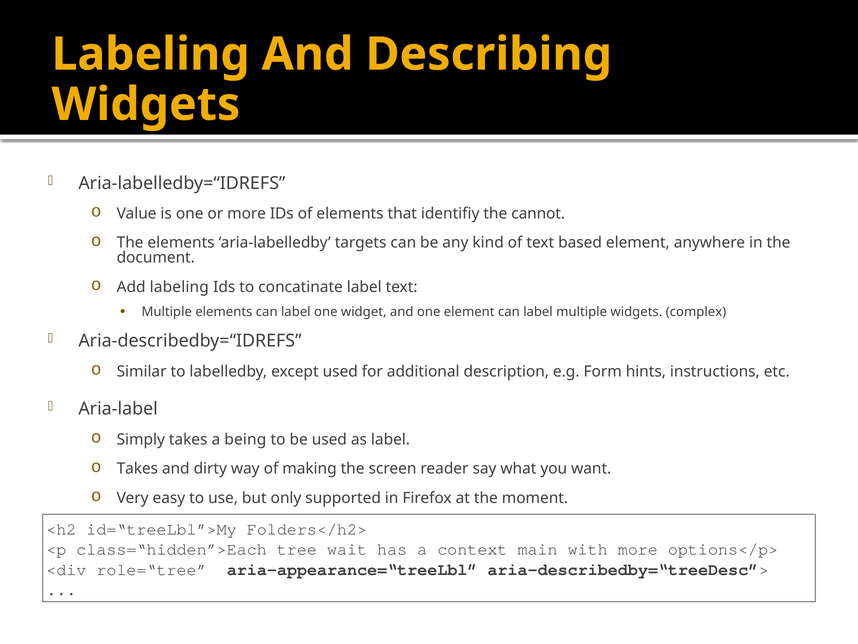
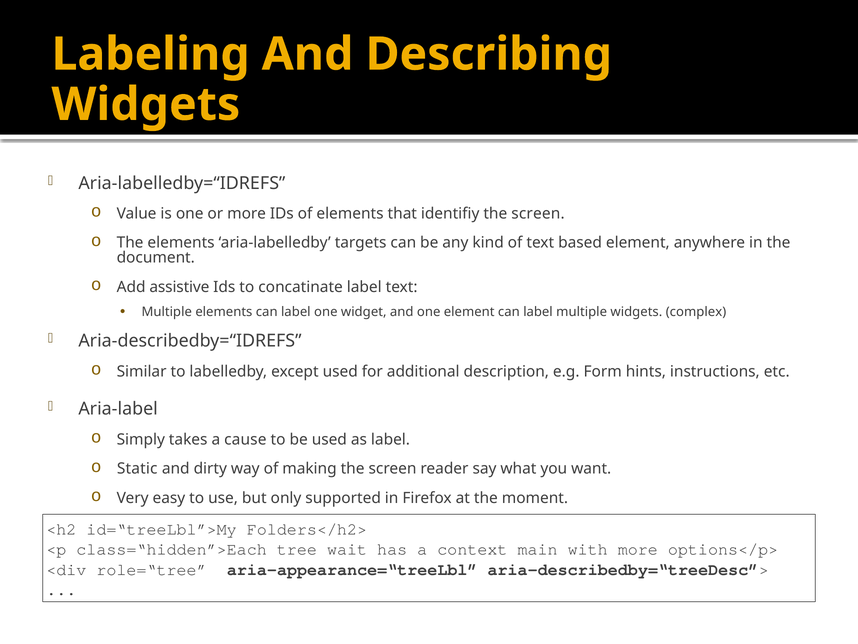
identifiy the cannot: cannot -> screen
Add labeling: labeling -> assistive
being: being -> cause
Takes at (137, 468): Takes -> Static
